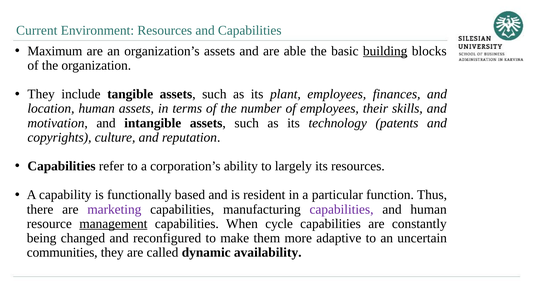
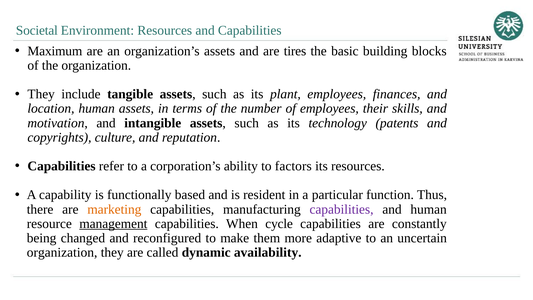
Current: Current -> Societal
able: able -> tires
building underline: present -> none
largely: largely -> factors
marketing colour: purple -> orange
communities at (62, 252): communities -> organization
